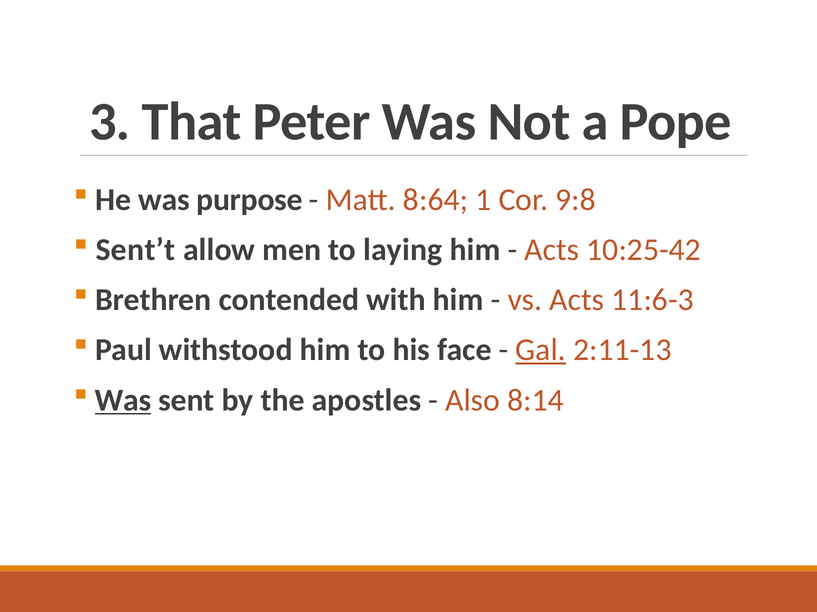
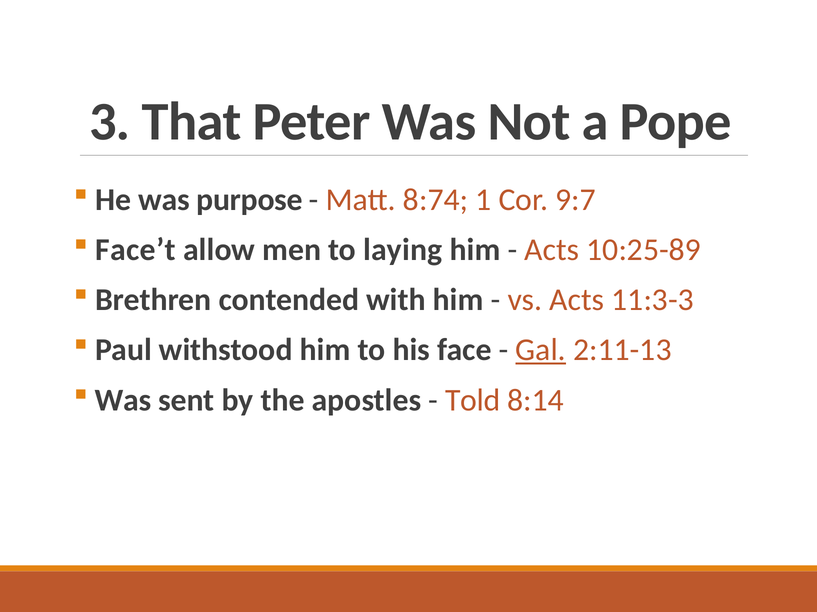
8:64: 8:64 -> 8:74
9:8: 9:8 -> 9:7
Sent’t: Sent’t -> Face’t
10:25-42: 10:25-42 -> 10:25-89
11:6-3: 11:6-3 -> 11:3-3
Was at (123, 401) underline: present -> none
Also: Also -> Told
